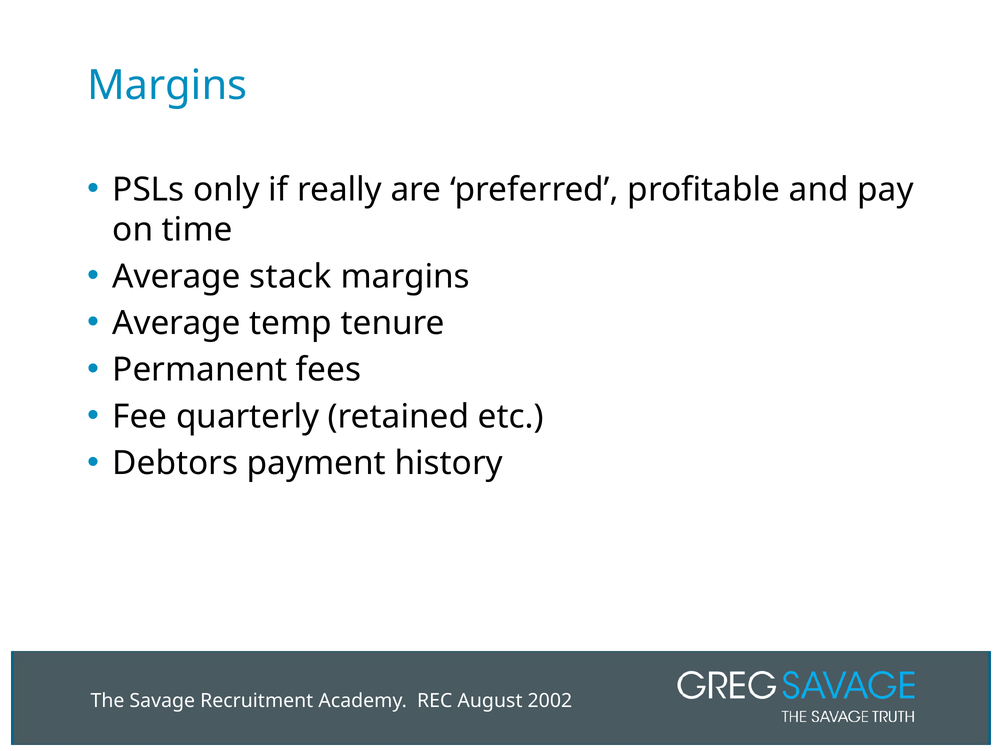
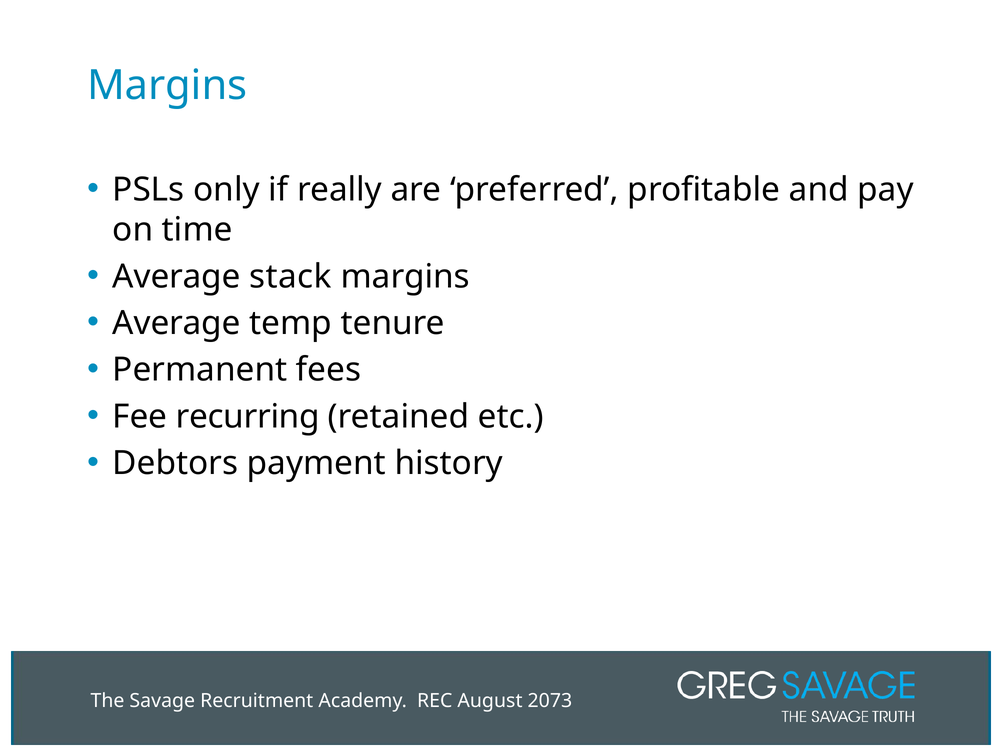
quarterly: quarterly -> recurring
2002: 2002 -> 2073
